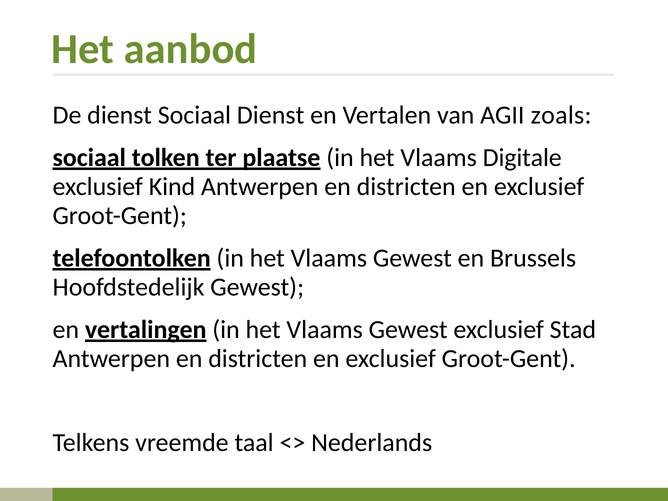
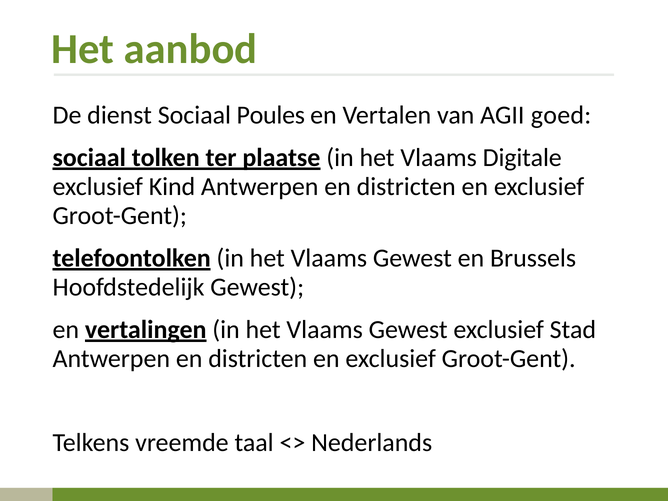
Sociaal Dienst: Dienst -> Poules
zoals: zoals -> goed
